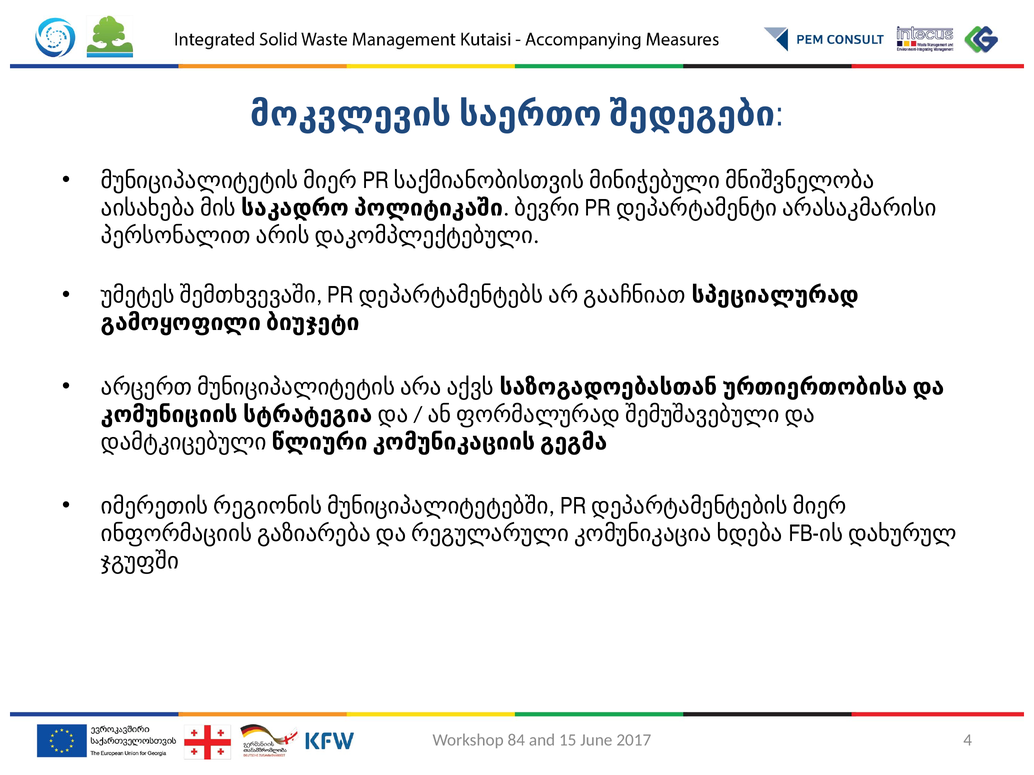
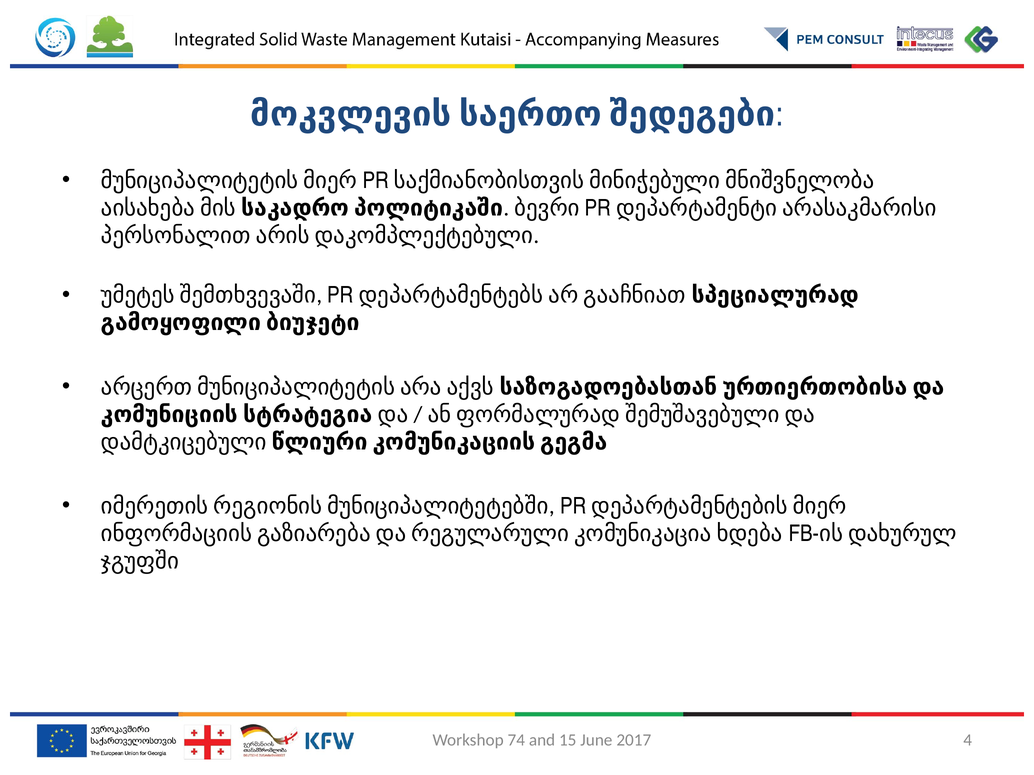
84: 84 -> 74
